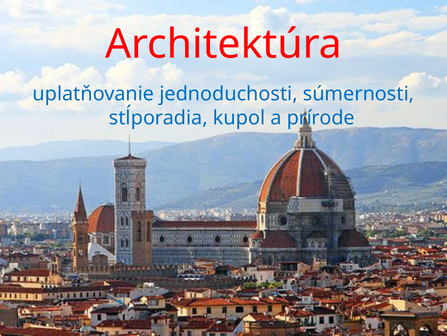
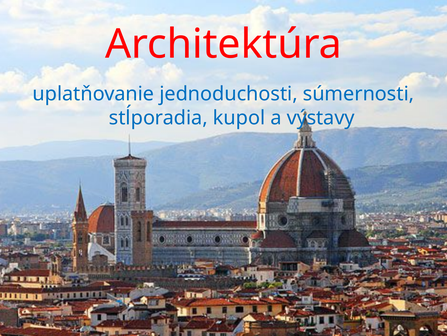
prírode: prírode -> výstavy
